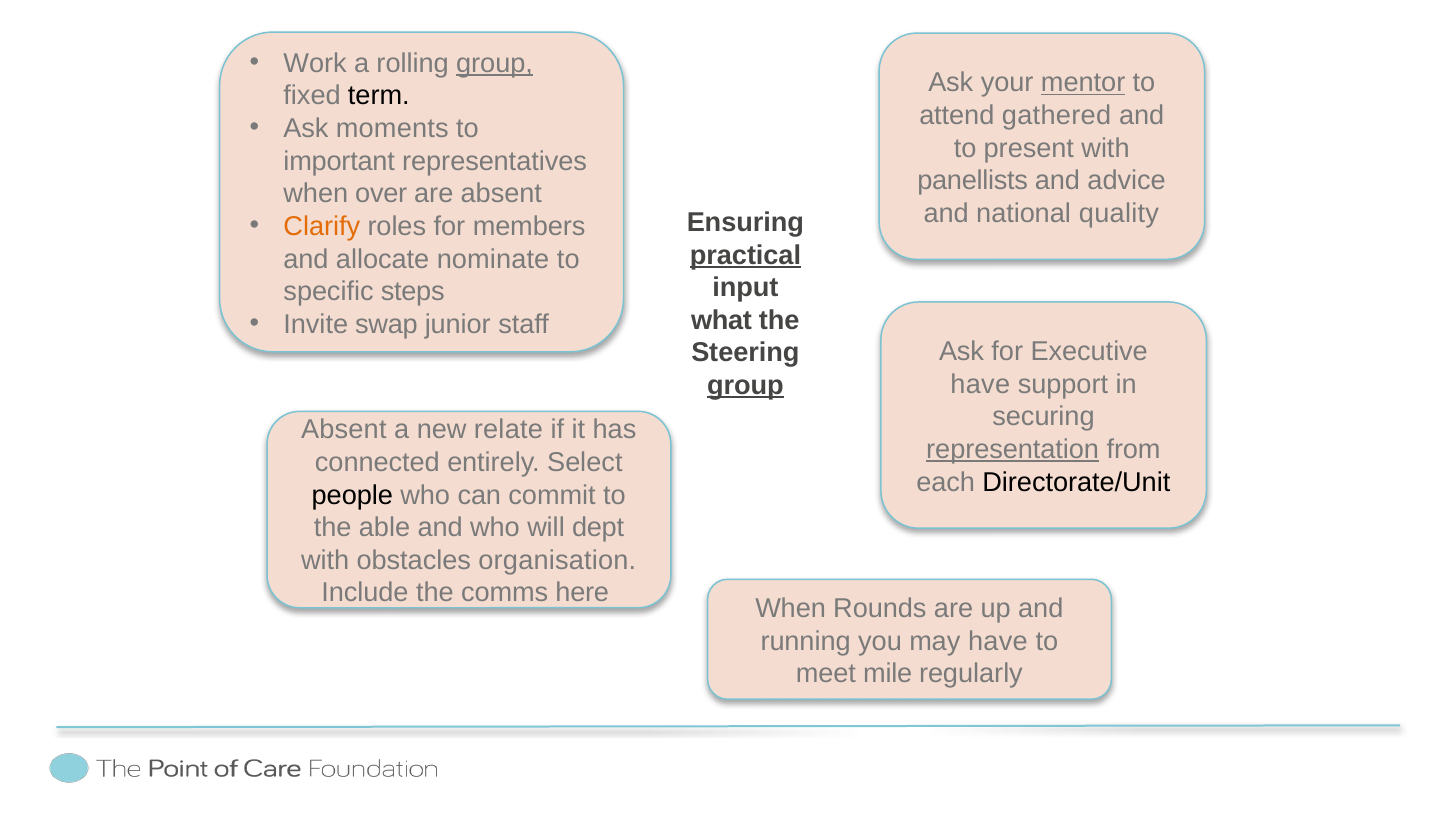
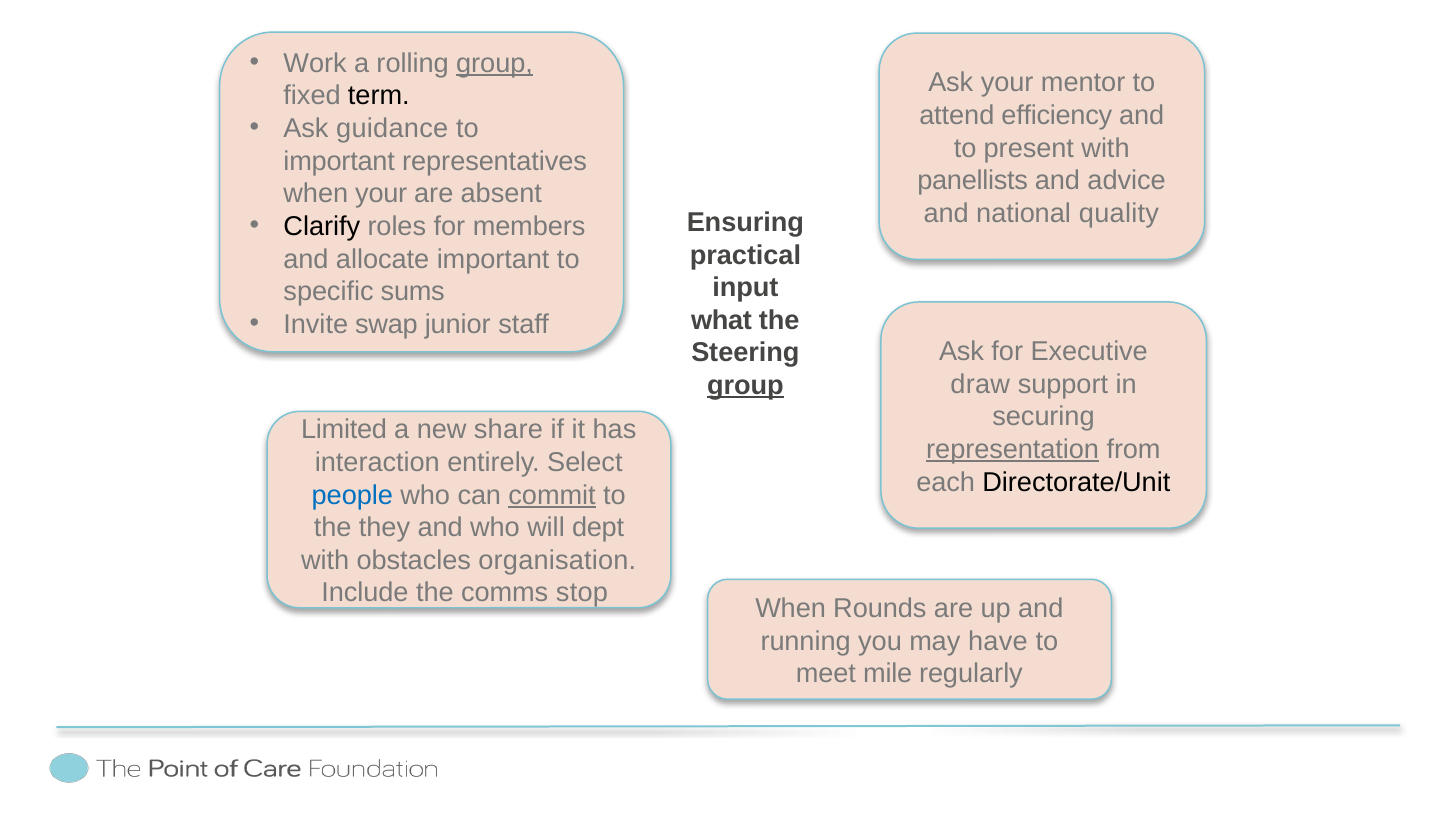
mentor underline: present -> none
gathered: gathered -> efficiency
moments: moments -> guidance
when over: over -> your
Clarify colour: orange -> black
practical underline: present -> none
allocate nominate: nominate -> important
steps: steps -> sums
have at (980, 384): have -> draw
Absent at (344, 430): Absent -> Limited
relate: relate -> share
connected: connected -> interaction
people colour: black -> blue
commit underline: none -> present
able: able -> they
here: here -> stop
